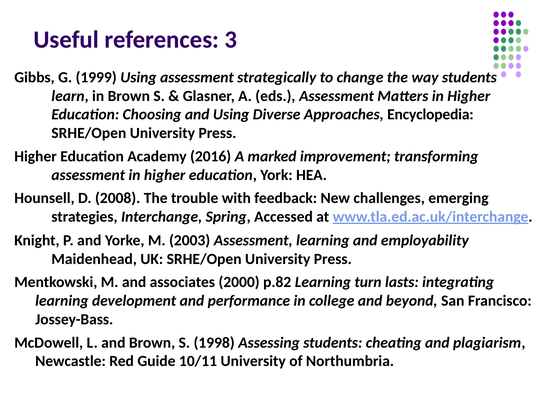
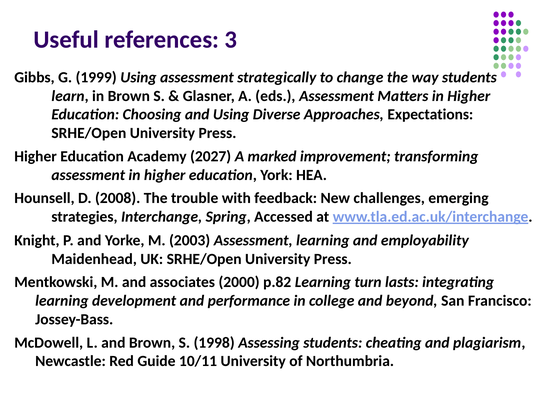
Encyclopedia: Encyclopedia -> Expectations
2016: 2016 -> 2027
